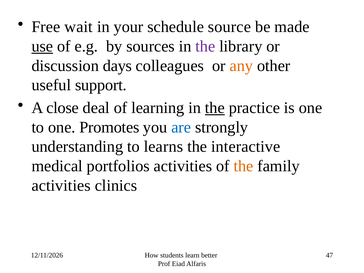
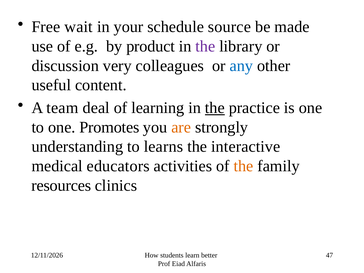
use underline: present -> none
sources: sources -> product
days: days -> very
any colour: orange -> blue
support: support -> content
close: close -> team
are colour: blue -> orange
portfolios: portfolios -> educators
activities at (61, 185): activities -> resources
